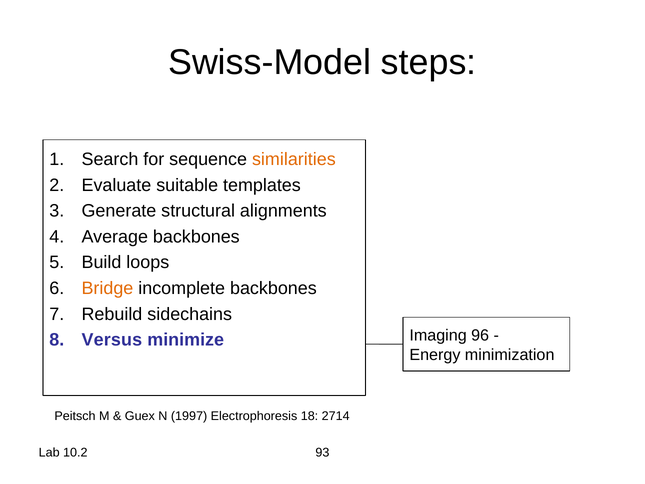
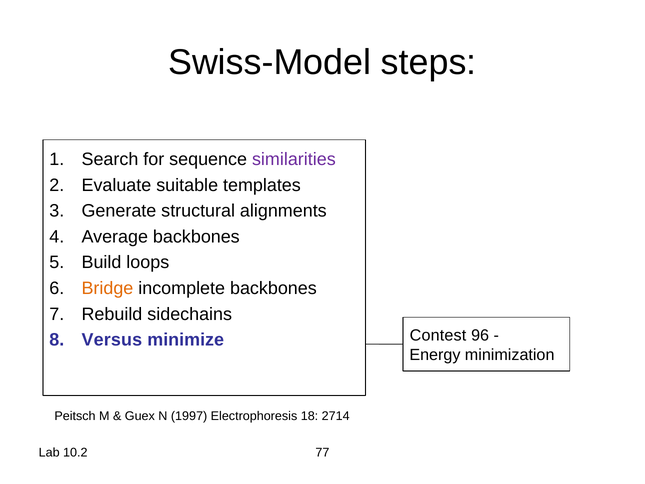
similarities colour: orange -> purple
Imaging: Imaging -> Contest
93: 93 -> 77
